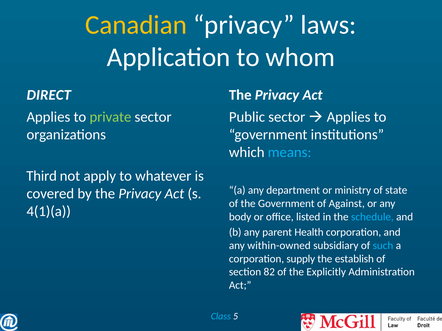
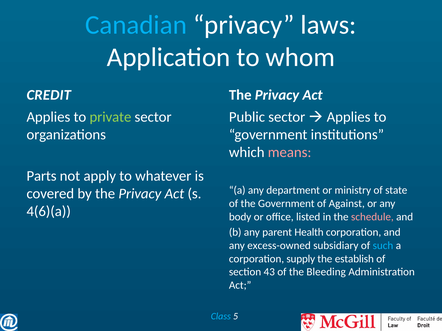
Canadian colour: yellow -> light blue
DIRECT: DIRECT -> CREDIT
means colour: light blue -> pink
Third: Third -> Parts
4(1)(a: 4(1)(a -> 4(6)(a
schedule colour: light blue -> pink
within-owned: within-owned -> excess-owned
82: 82 -> 43
Explicitly: Explicitly -> Bleeding
